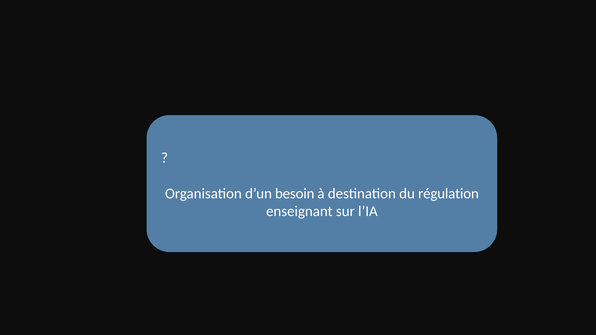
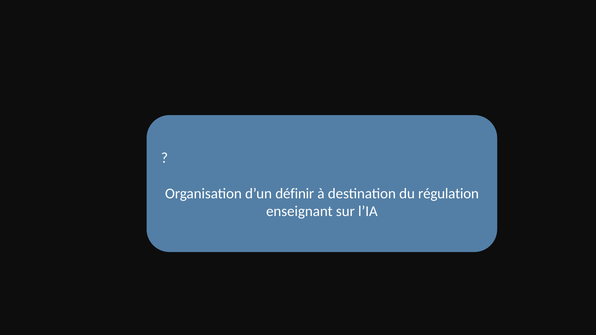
besoin: besoin -> définir
